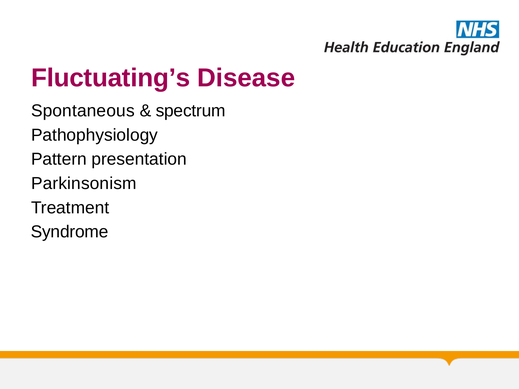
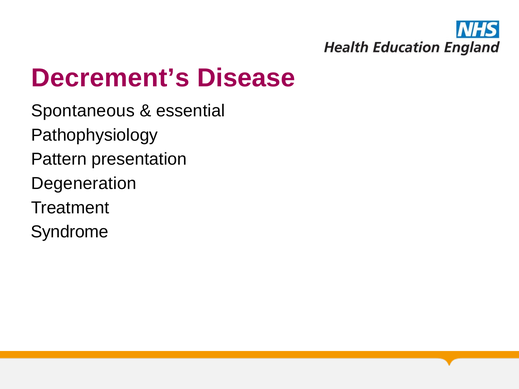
Fluctuating’s: Fluctuating’s -> Decrement’s
spectrum: spectrum -> essential
Parkinsonism: Parkinsonism -> Degeneration
